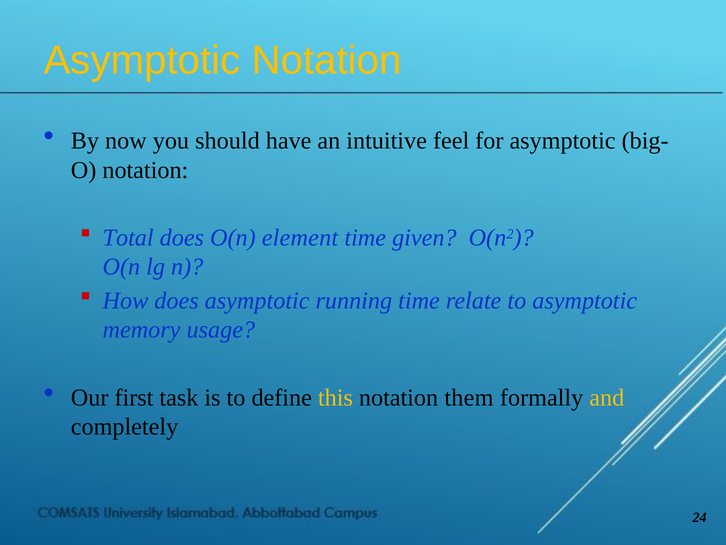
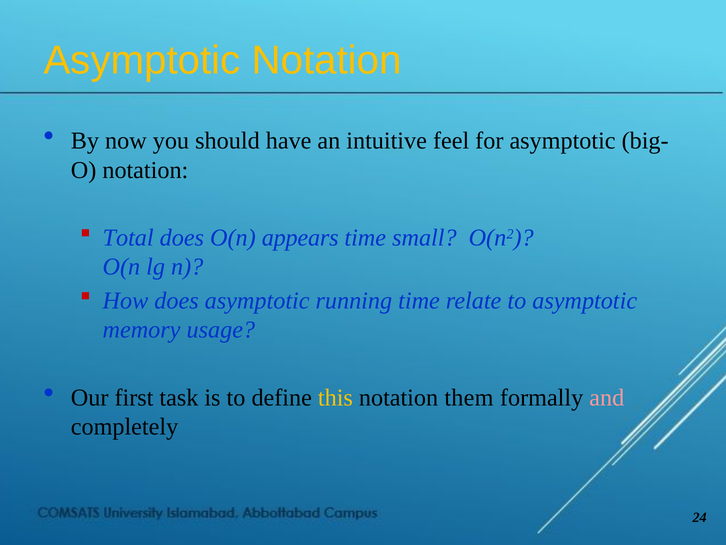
element: element -> appears
given: given -> small
and colour: yellow -> pink
